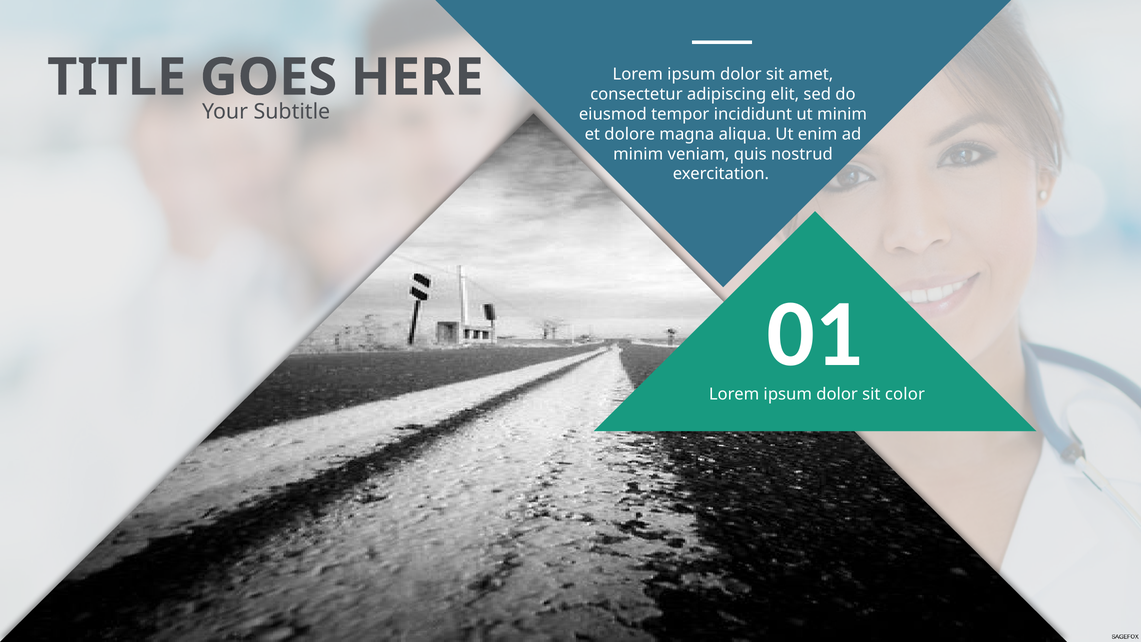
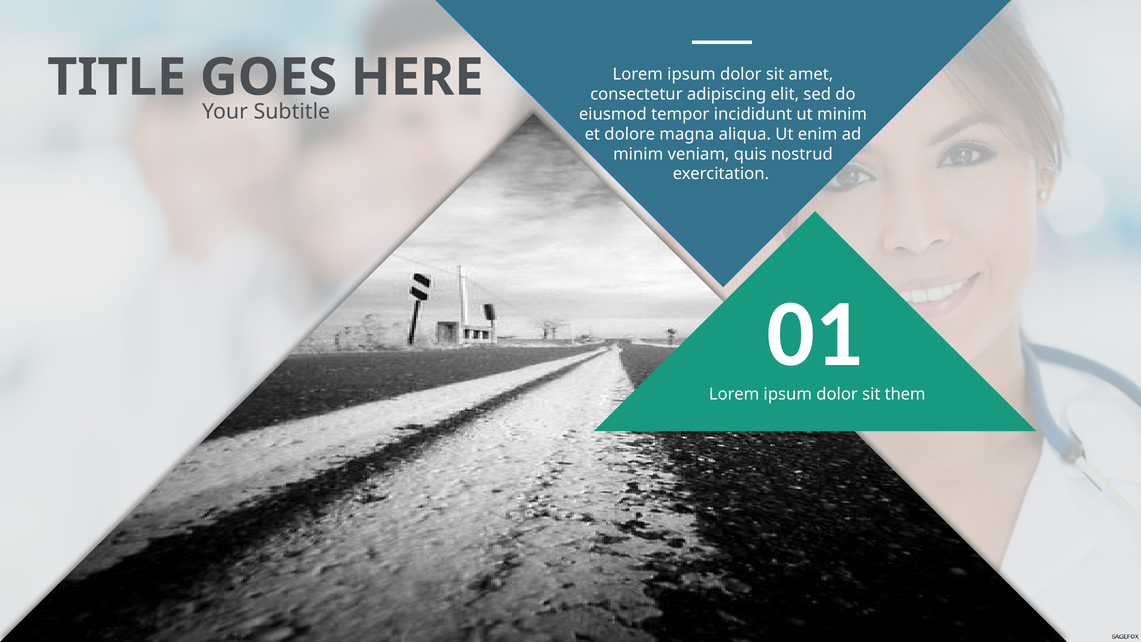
color: color -> them
